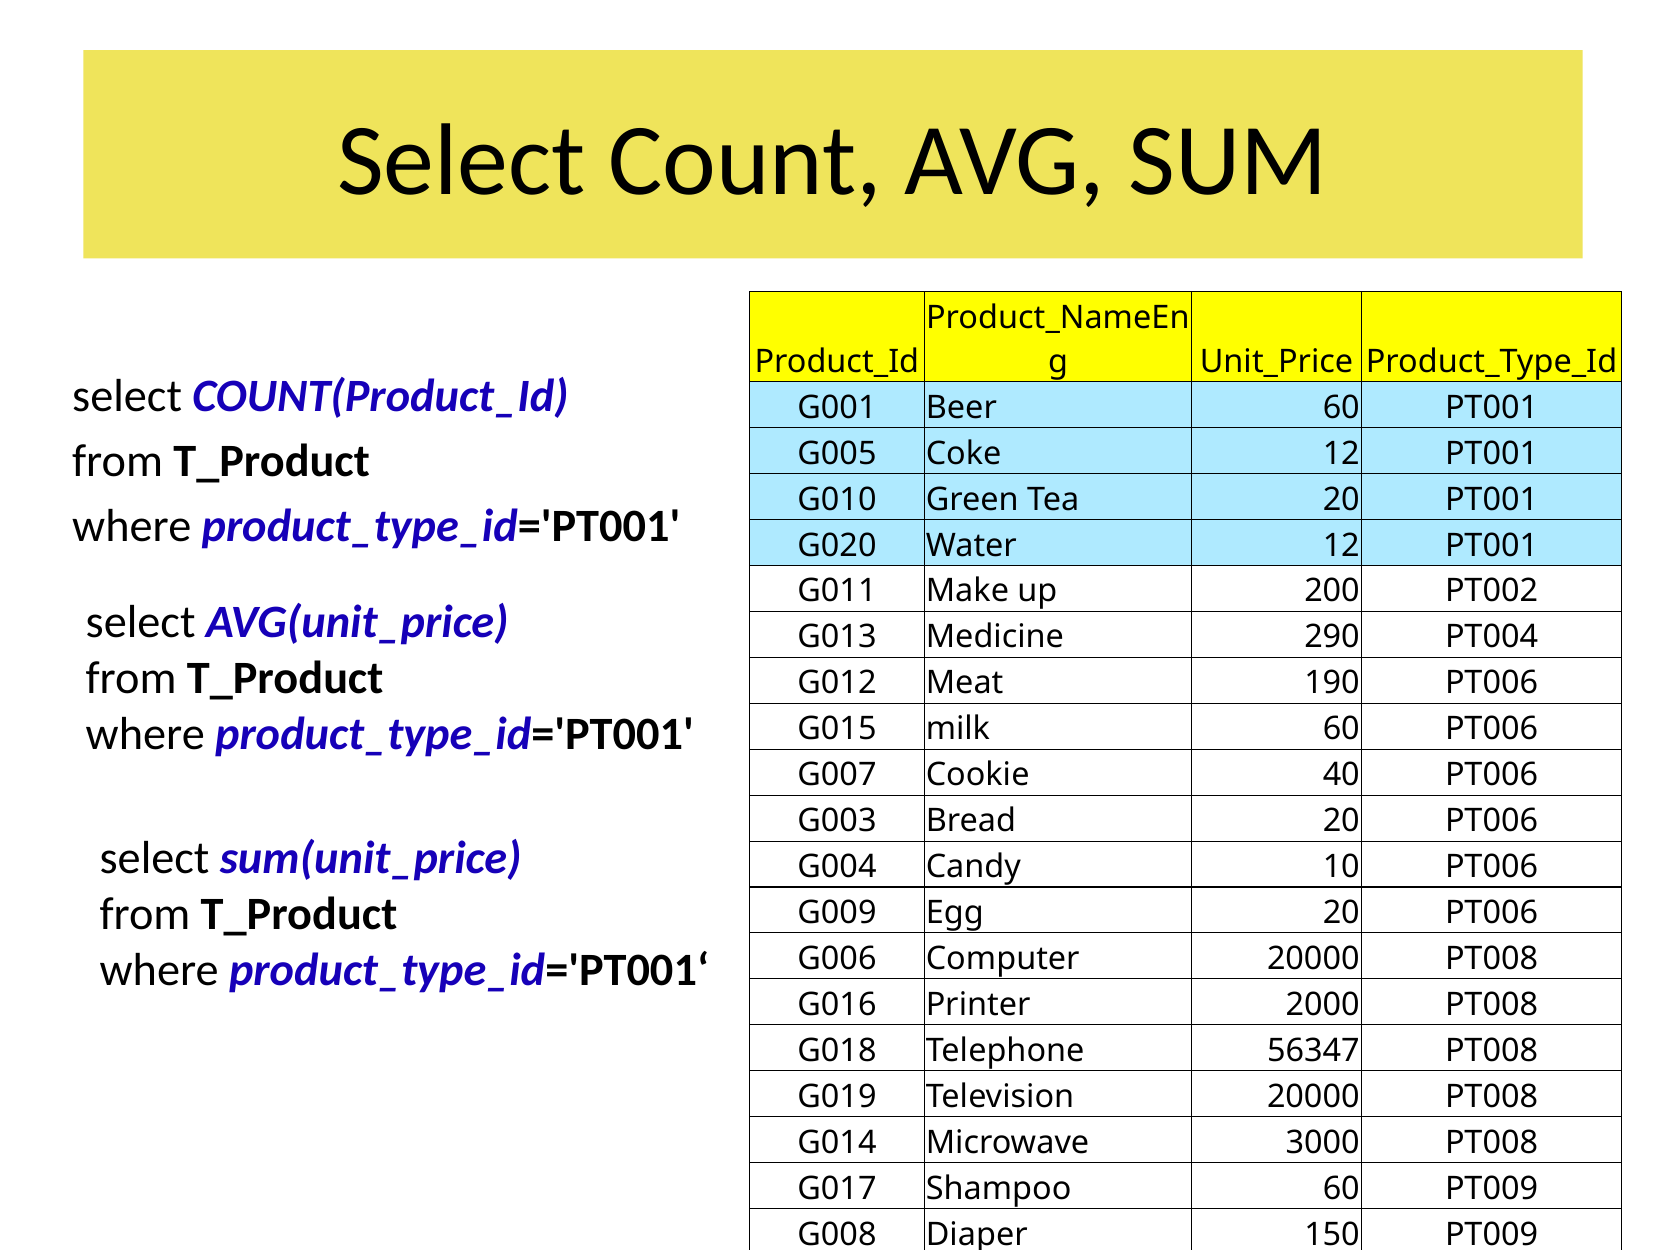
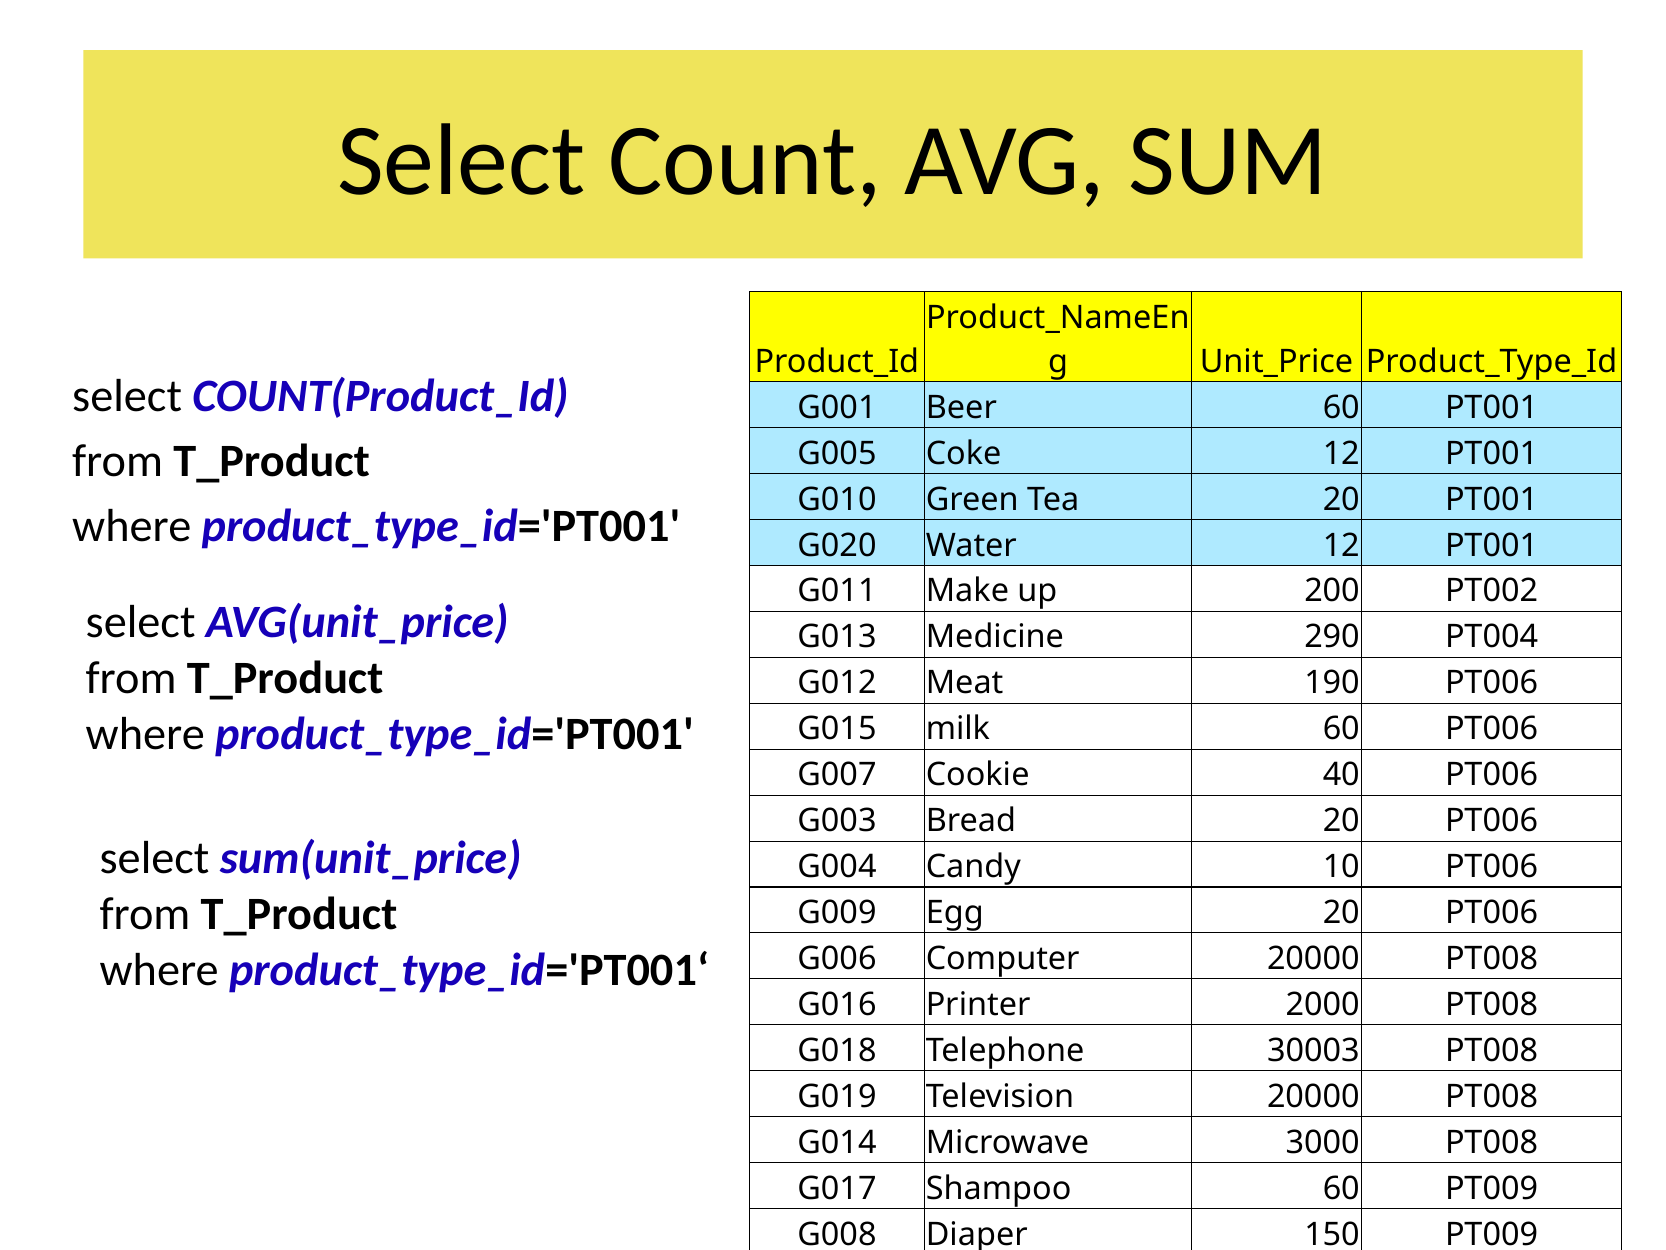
56347: 56347 -> 30003
